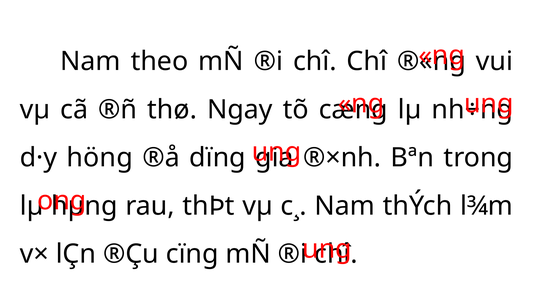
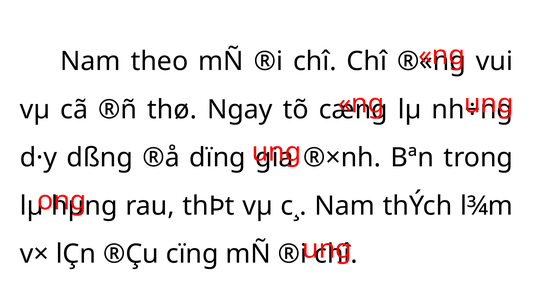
höng: höng -> dßng
